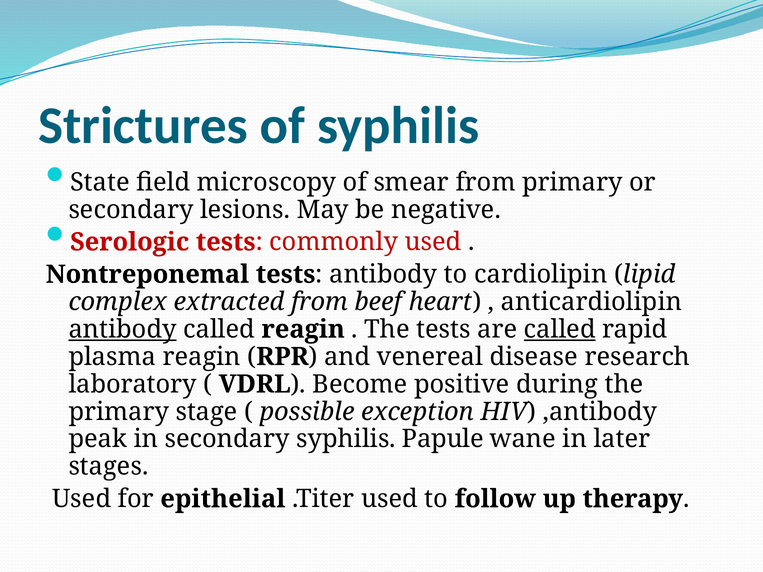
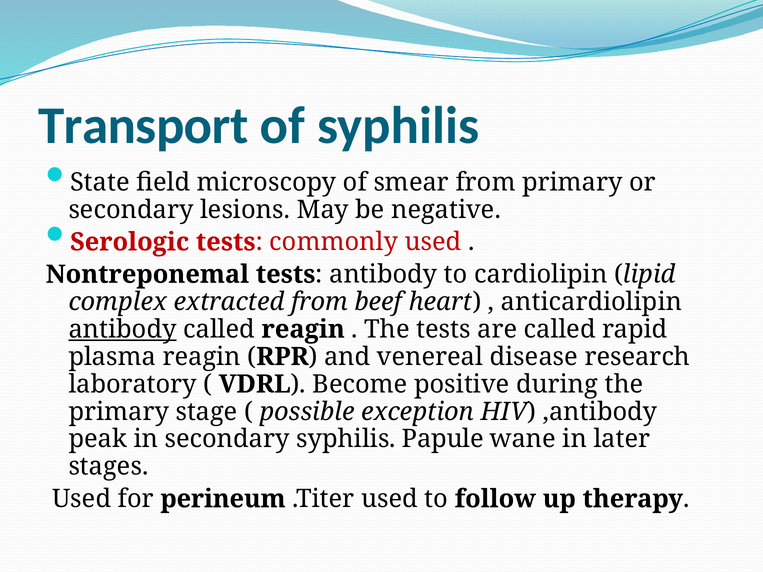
Strictures: Strictures -> Transport
called at (560, 329) underline: present -> none
epithelial: epithelial -> perineum
